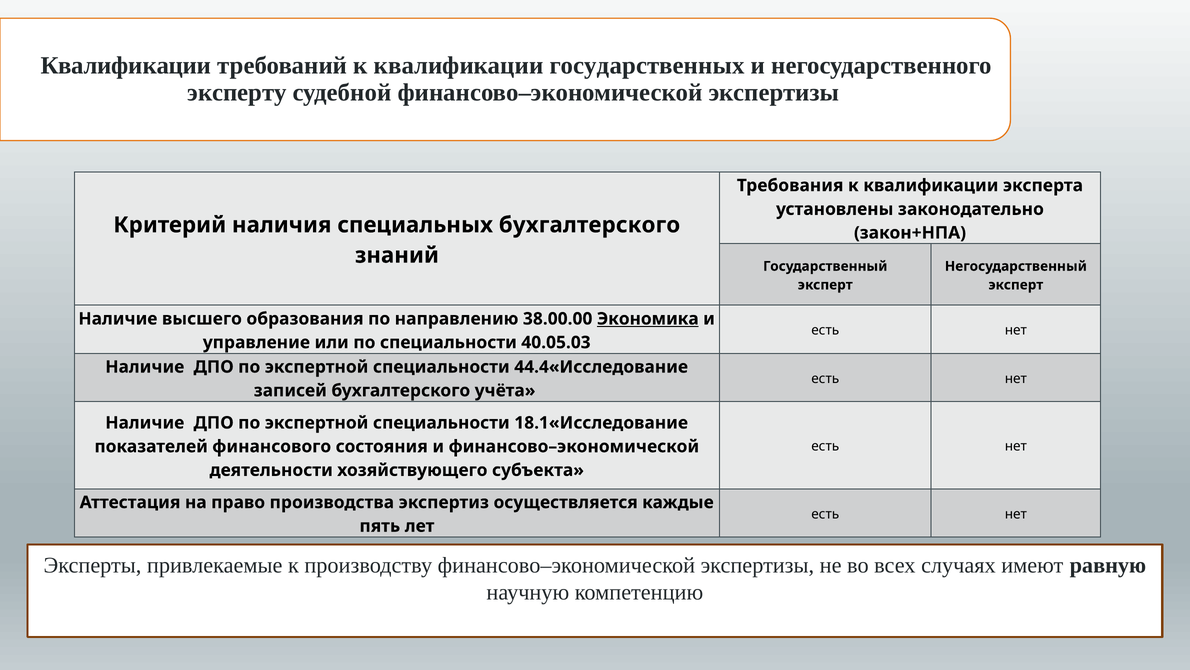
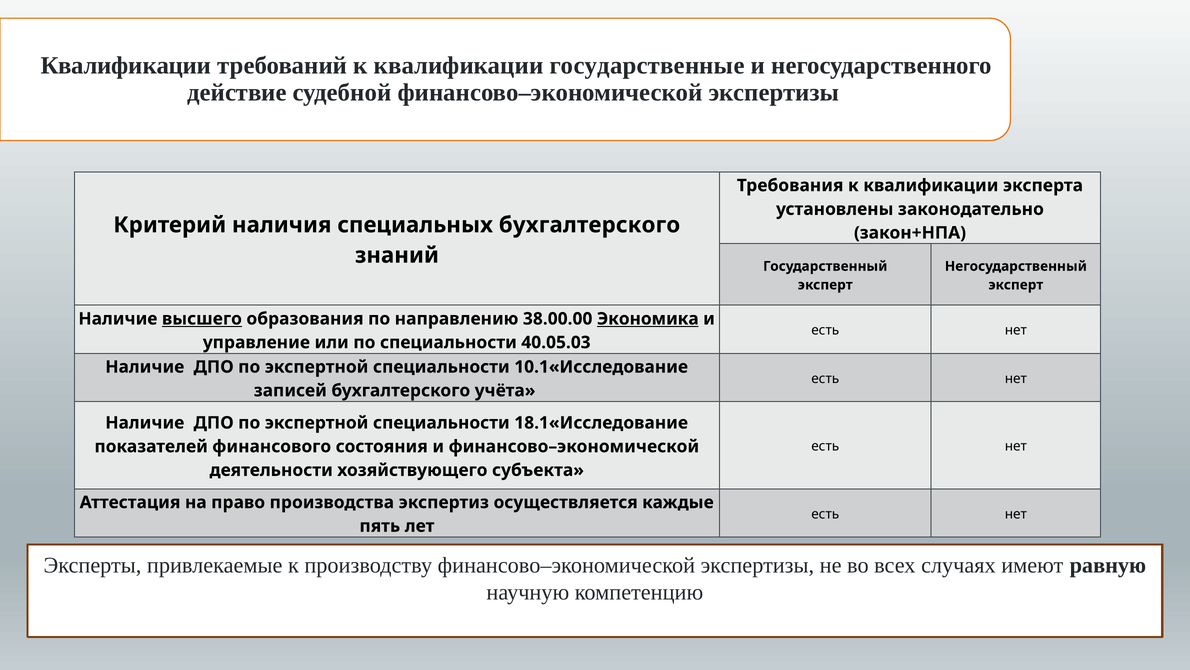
государственных: государственных -> государственные
эксперту: эксперту -> действие
высшего underline: none -> present
44.4«Исследование: 44.4«Исследование -> 10.1«Исследование
